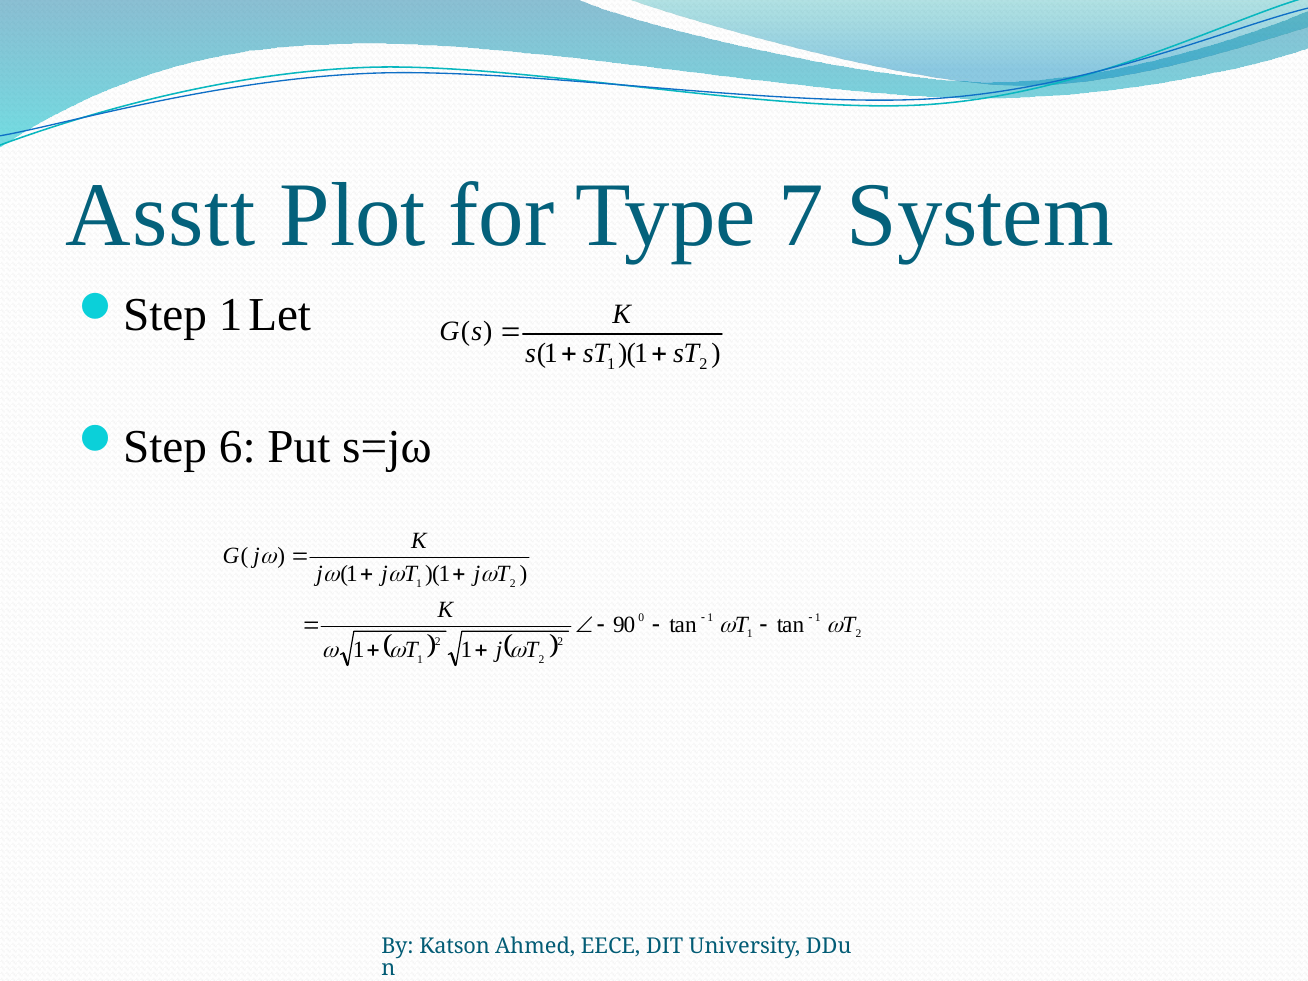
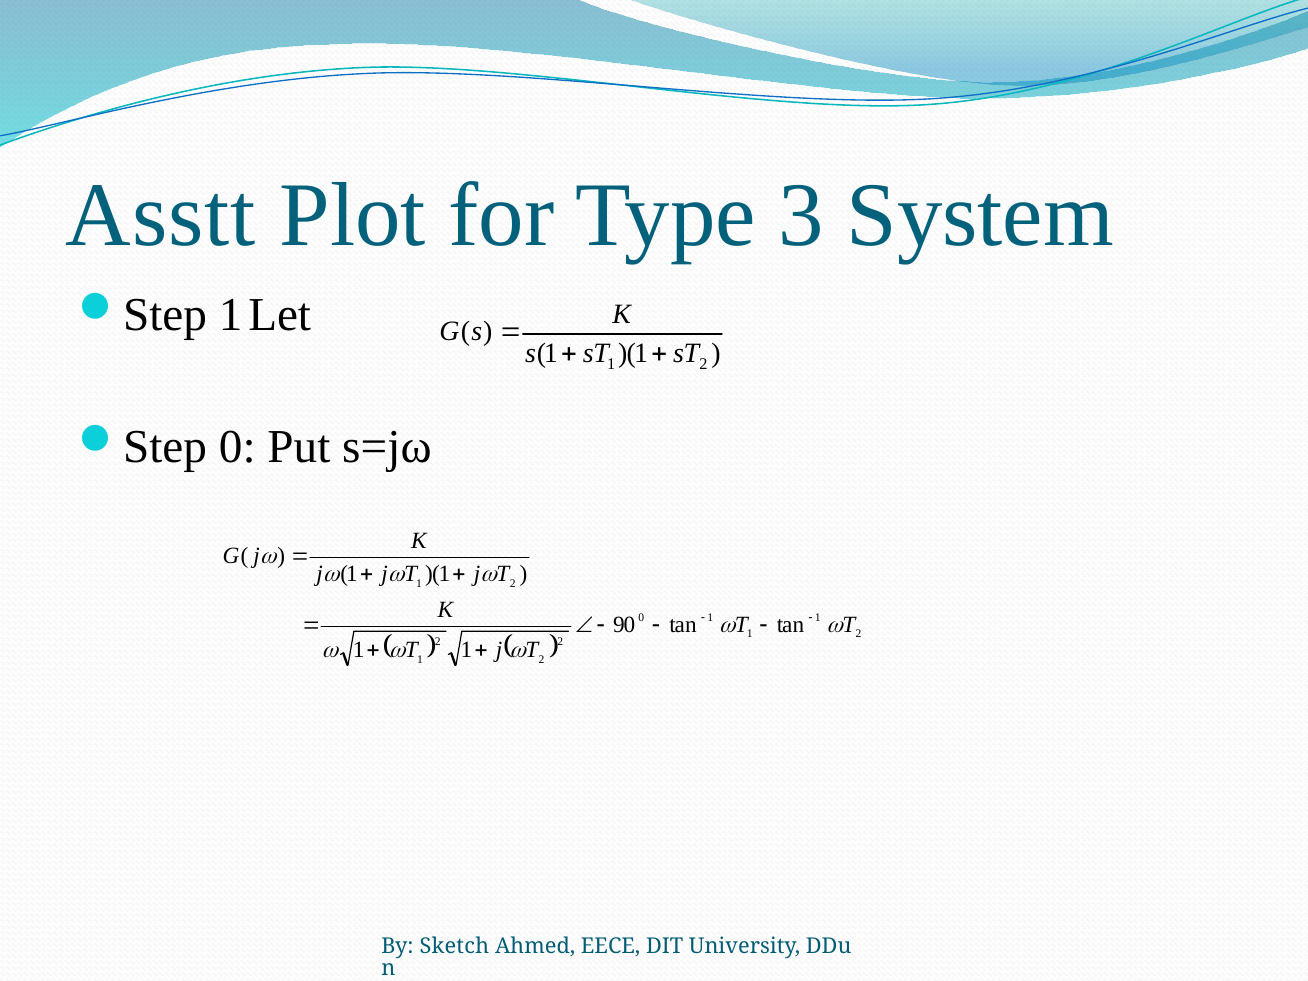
7: 7 -> 3
6 at (237, 447): 6 -> 0
Katson: Katson -> Sketch
